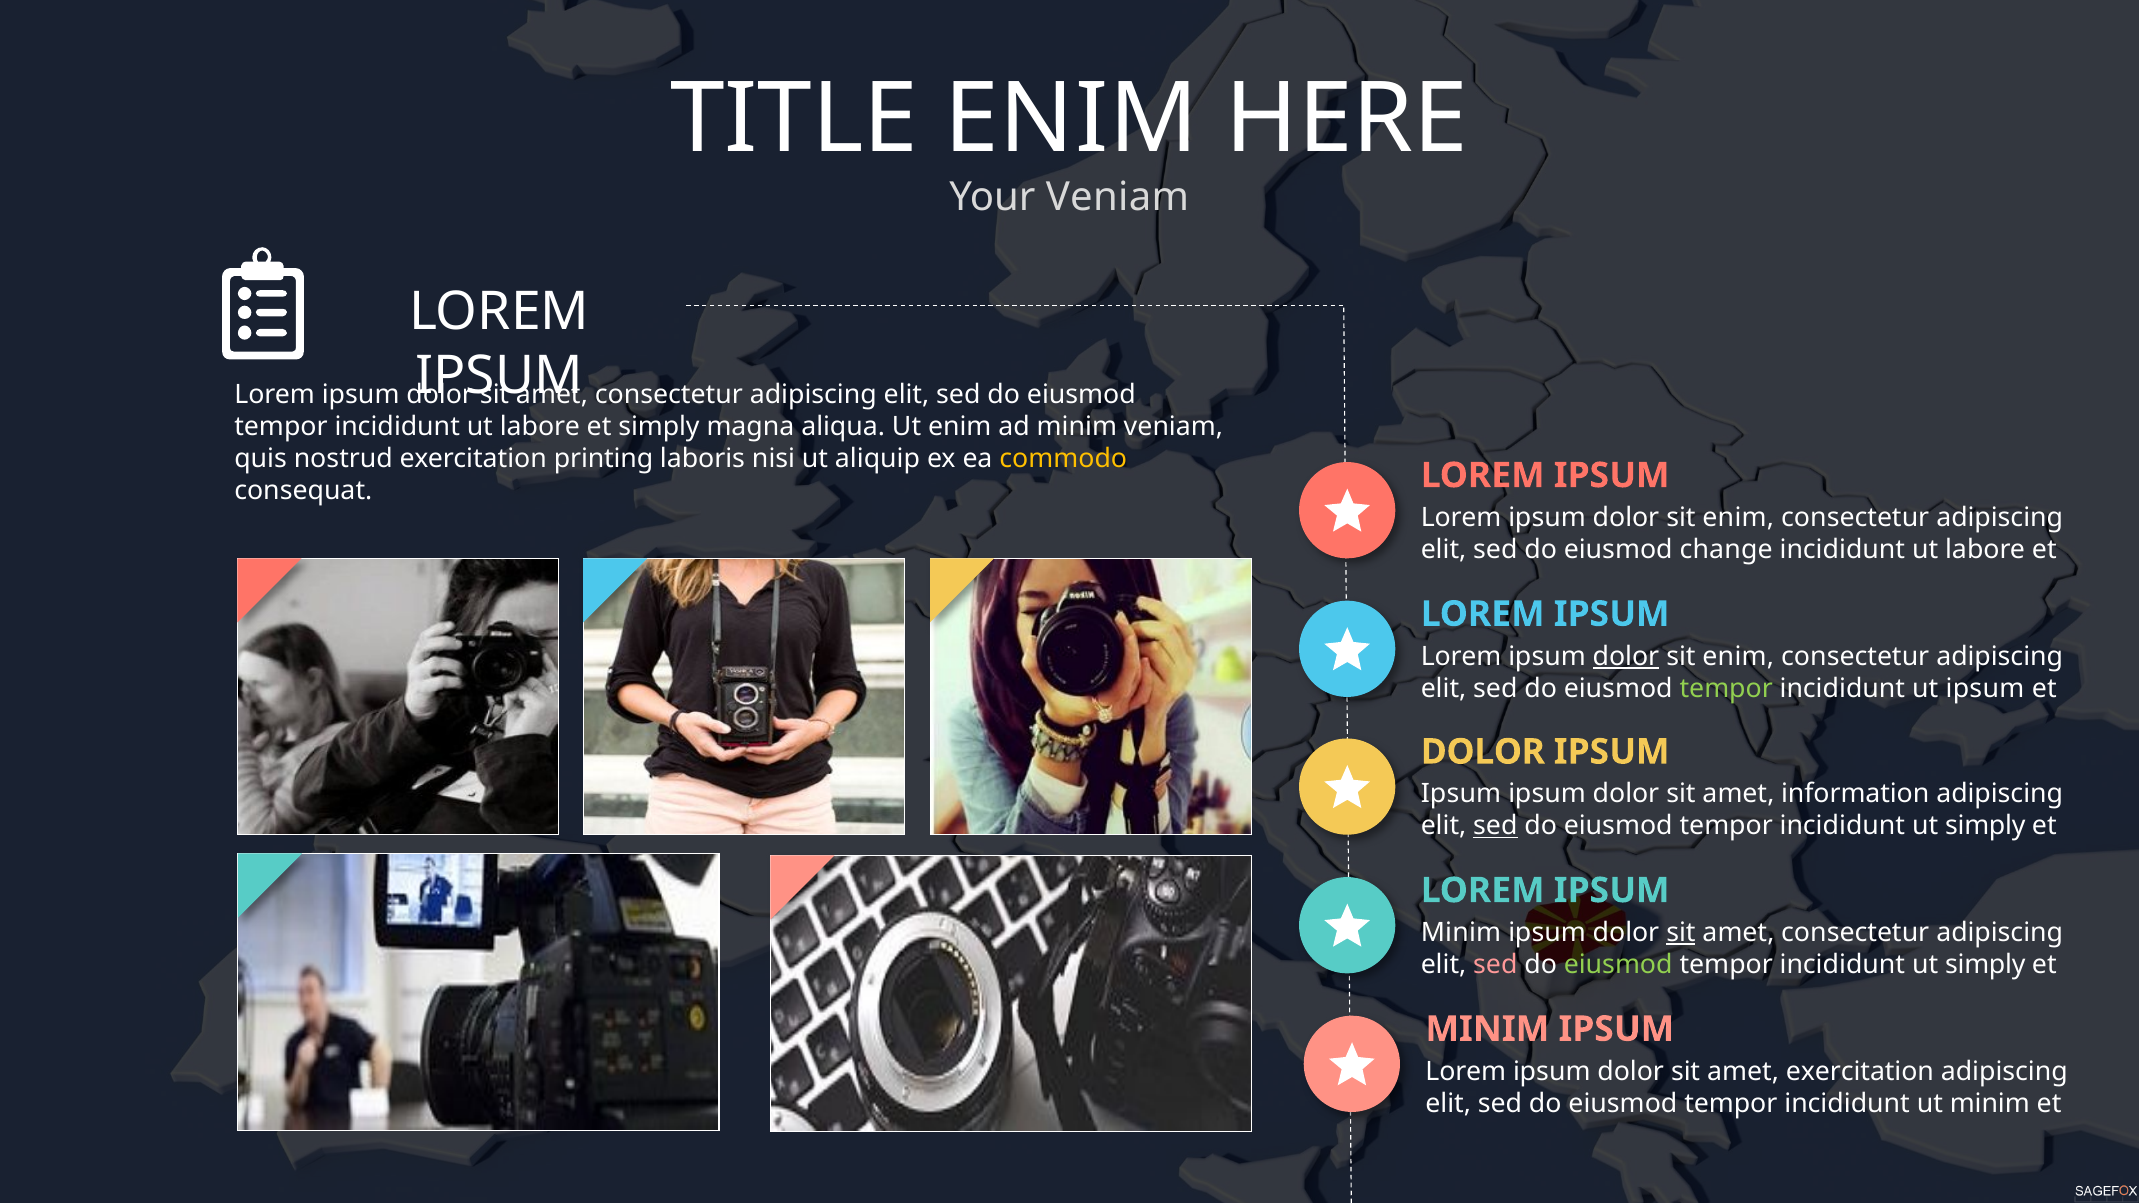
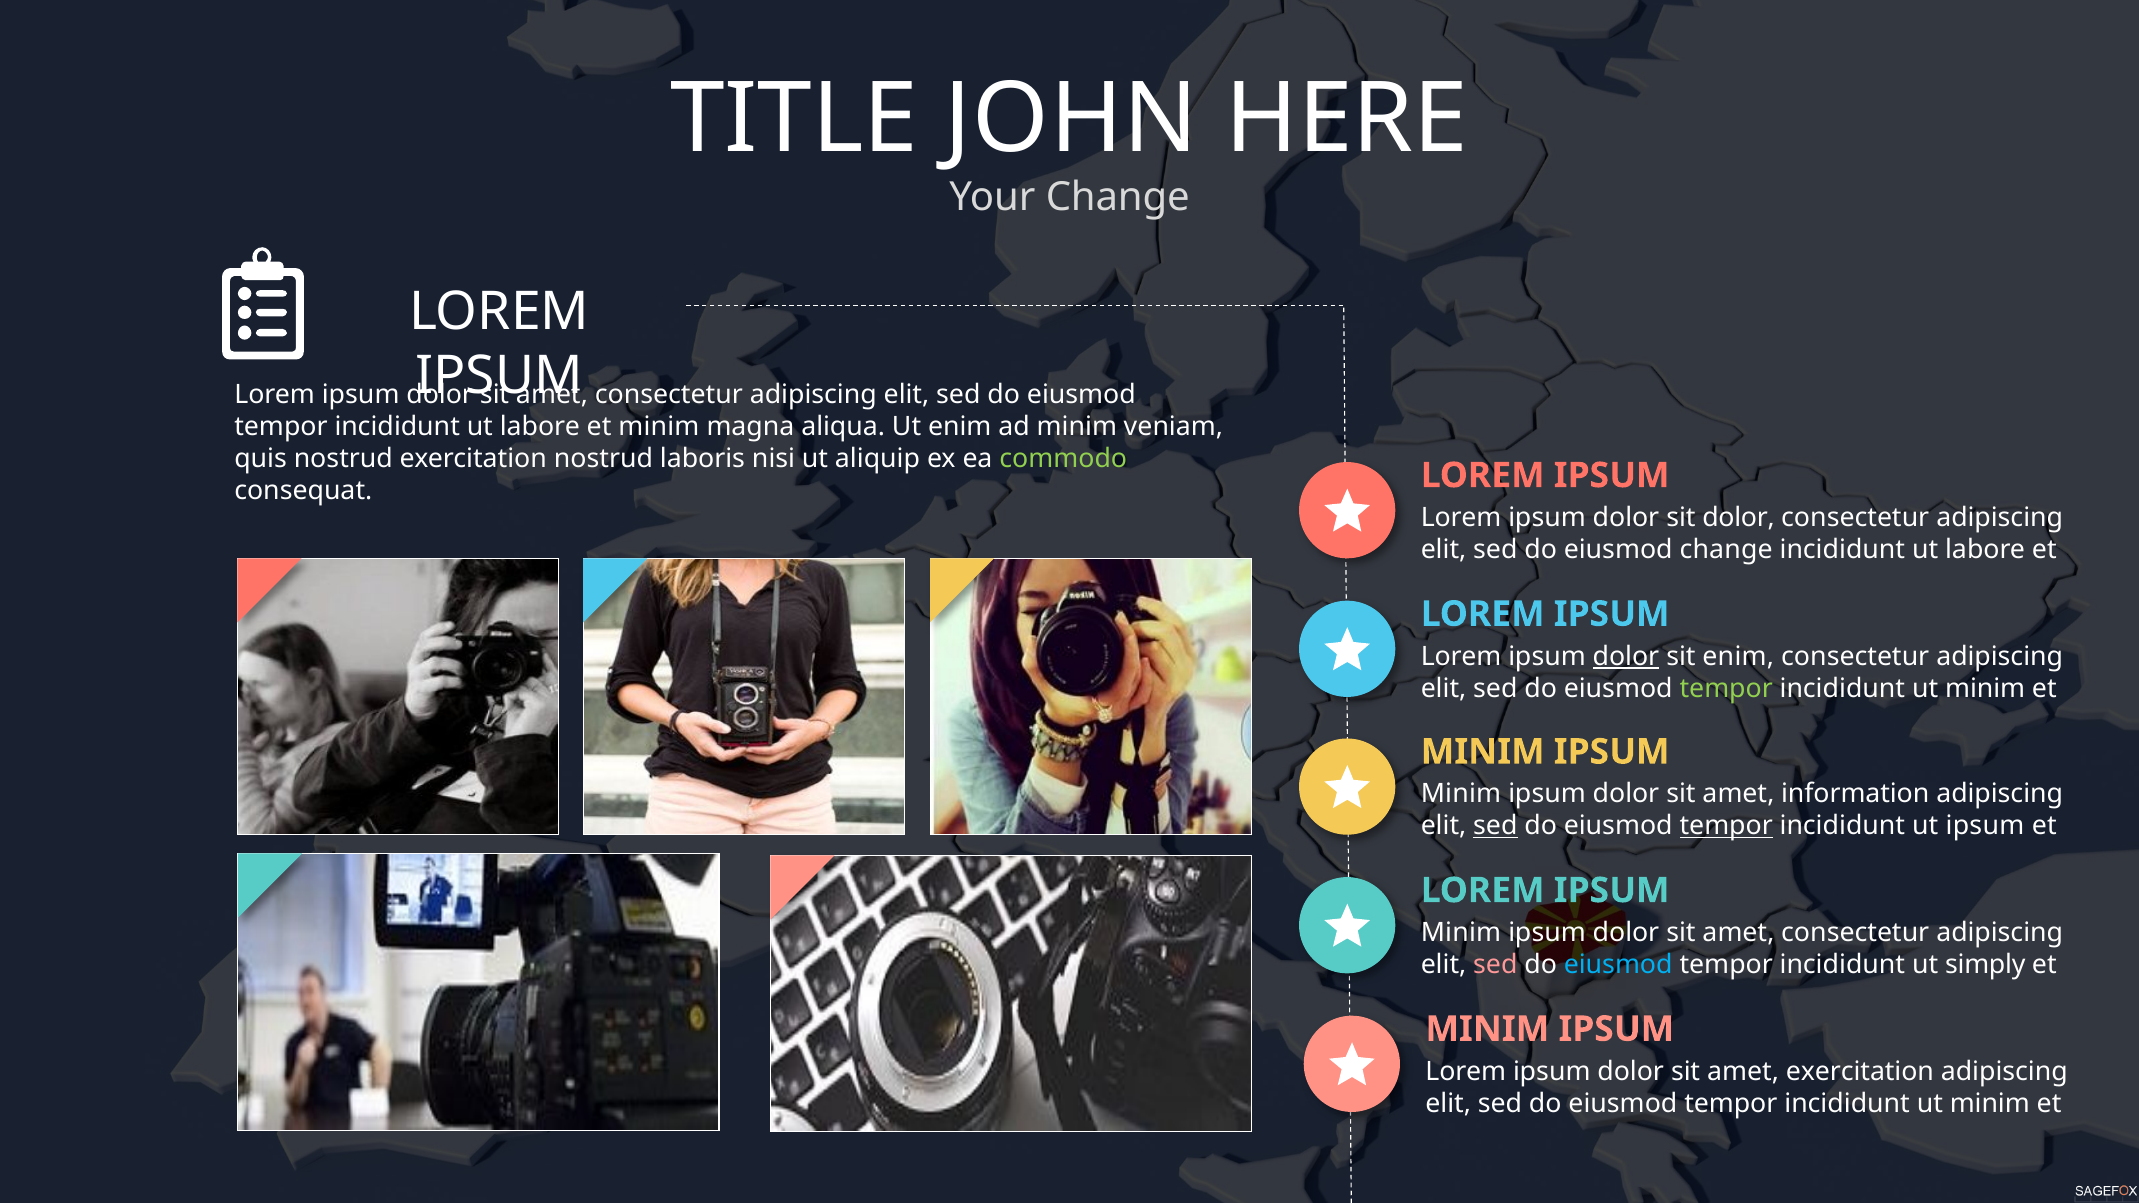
TITLE ENIM: ENIM -> JOHN
Your Veniam: Veniam -> Change
labore et simply: simply -> minim
exercitation printing: printing -> nostrud
commodo colour: yellow -> light green
enim at (1738, 518): enim -> dolor
ipsum at (1985, 688): ipsum -> minim
DOLOR at (1483, 752): DOLOR -> MINIM
Ipsum at (1461, 794): Ipsum -> Minim
tempor at (1726, 826) underline: none -> present
simply at (1985, 826): simply -> ipsum
sit at (1681, 933) underline: present -> none
eiusmod at (1618, 965) colour: light green -> light blue
